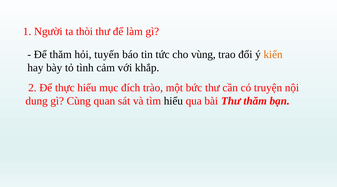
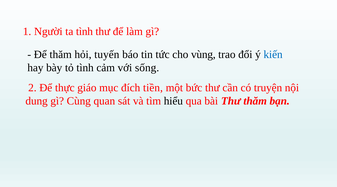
ta thòi: thòi -> tình
kiến colour: orange -> blue
khắp: khắp -> sống
thực hiểu: hiểu -> giáo
trào: trào -> tiền
